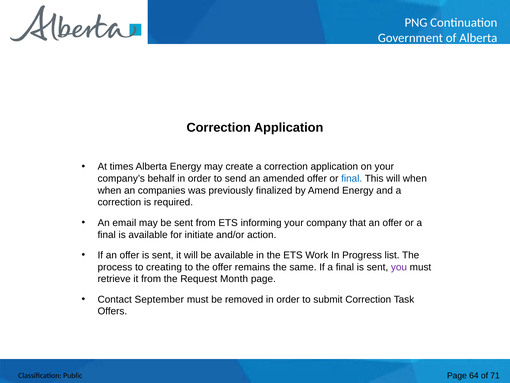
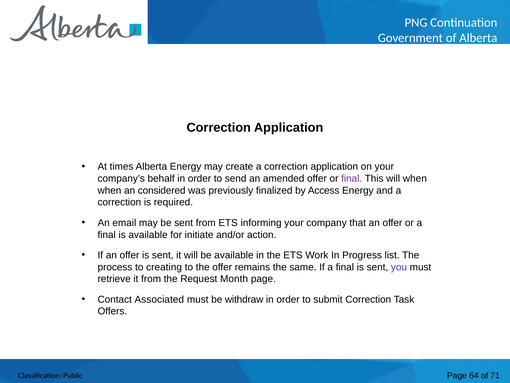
final at (352, 178) colour: blue -> purple
companies: companies -> considered
Amend: Amend -> Access
September: September -> Associated
removed: removed -> withdraw
